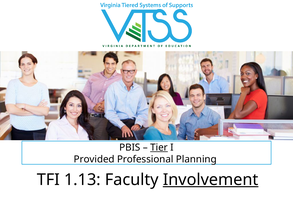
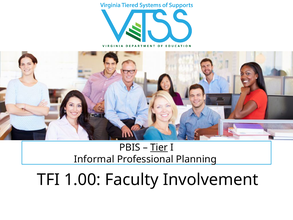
Provided: Provided -> Informal
1.13: 1.13 -> 1.00
Involvement underline: present -> none
